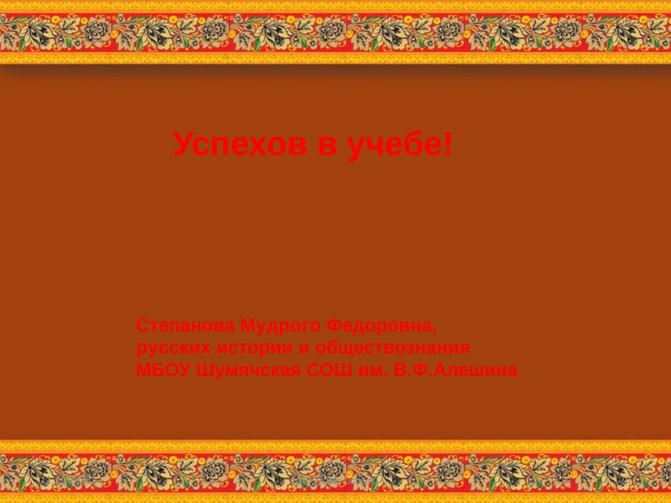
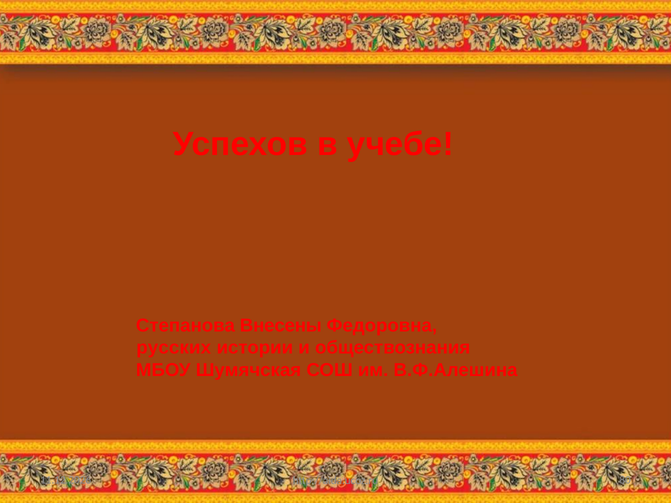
Мудрого: Мудрого -> Внесены
73: 73 -> 80
